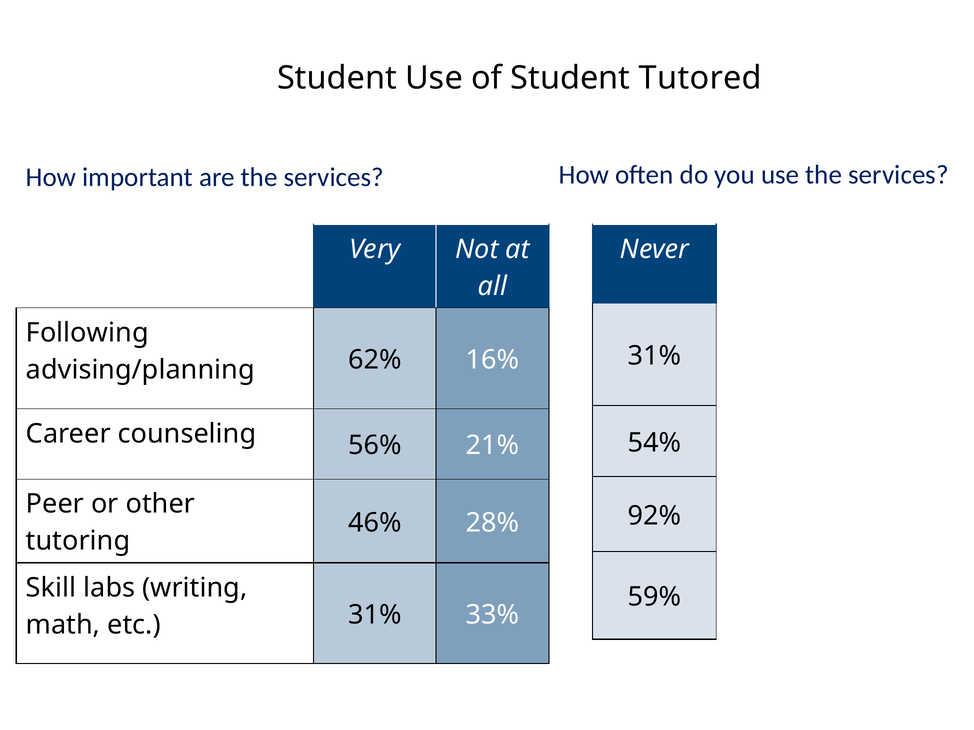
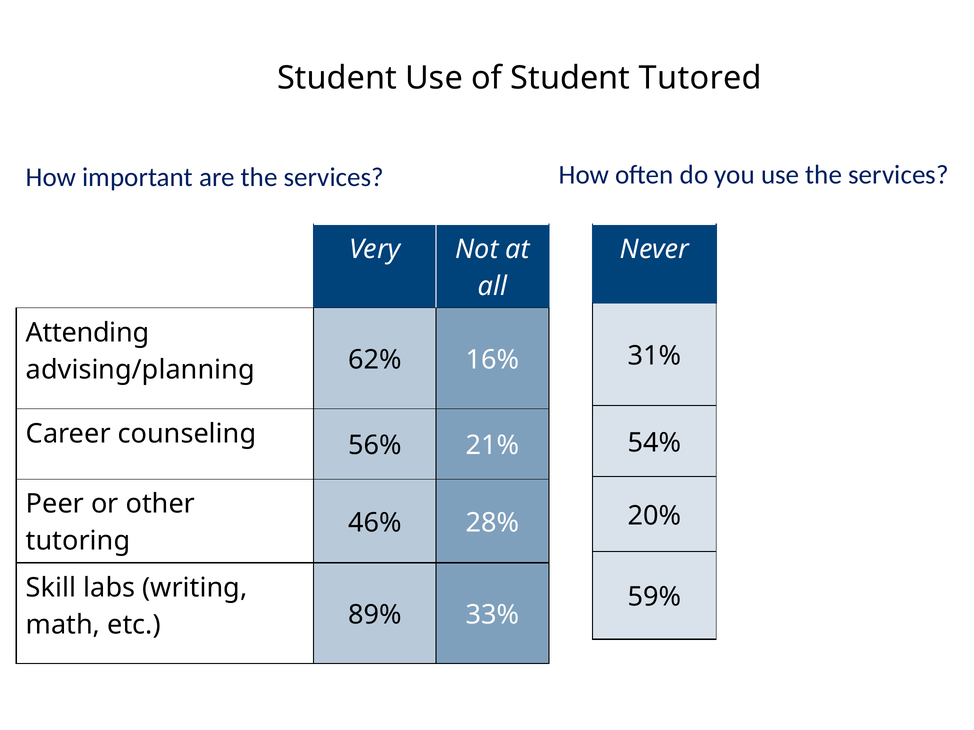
Following: Following -> Attending
92%: 92% -> 20%
etc 31%: 31% -> 89%
